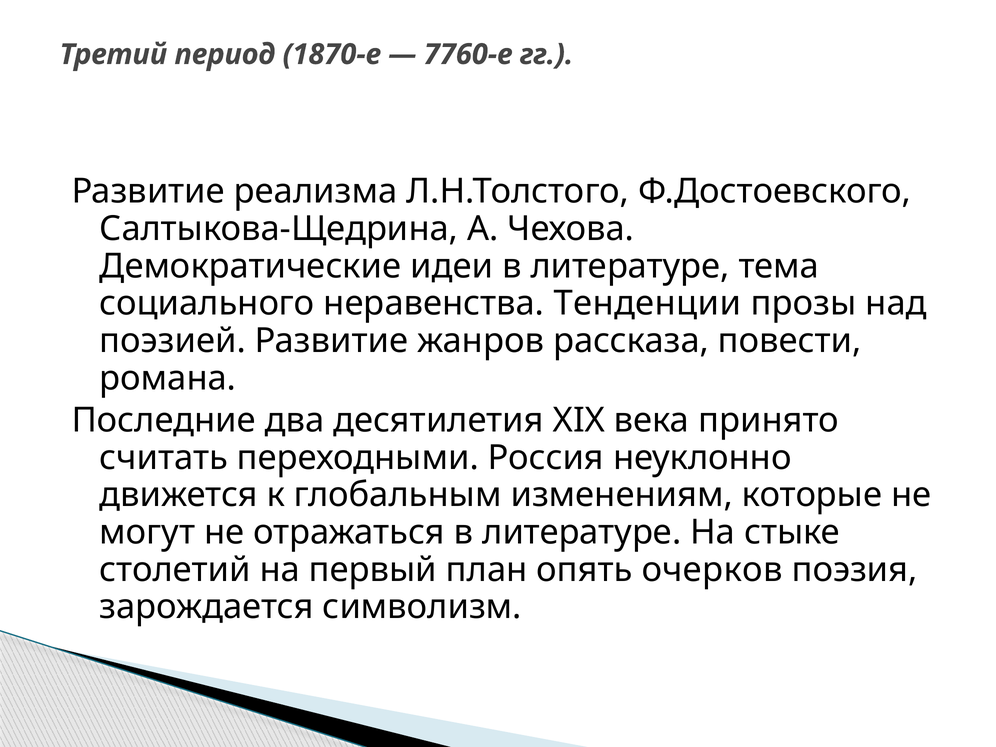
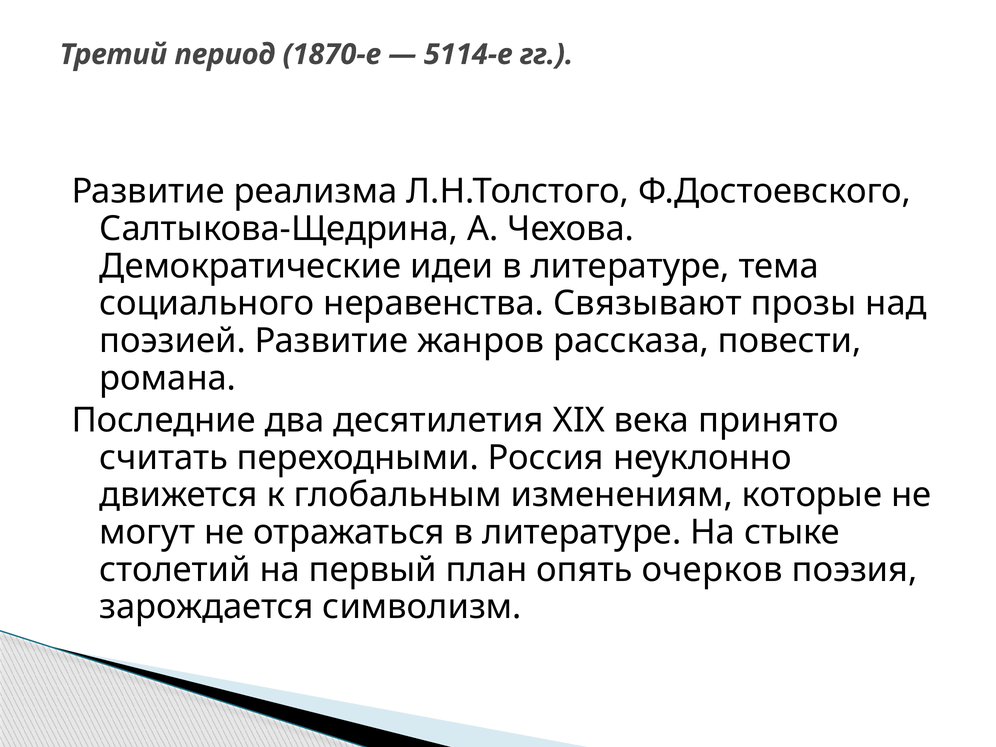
7760-е: 7760-е -> 5114-е
Тенденции: Тенденции -> Связывают
